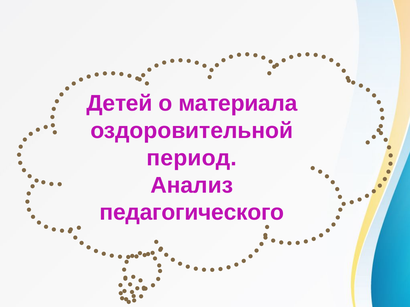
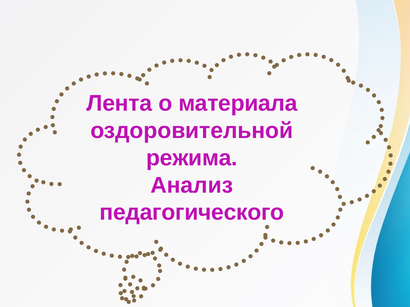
Детей: Детей -> Лента
период: период -> режима
